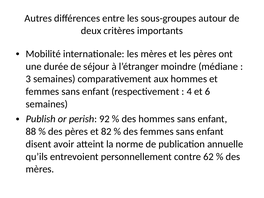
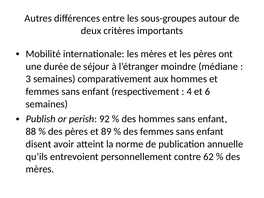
82: 82 -> 89
